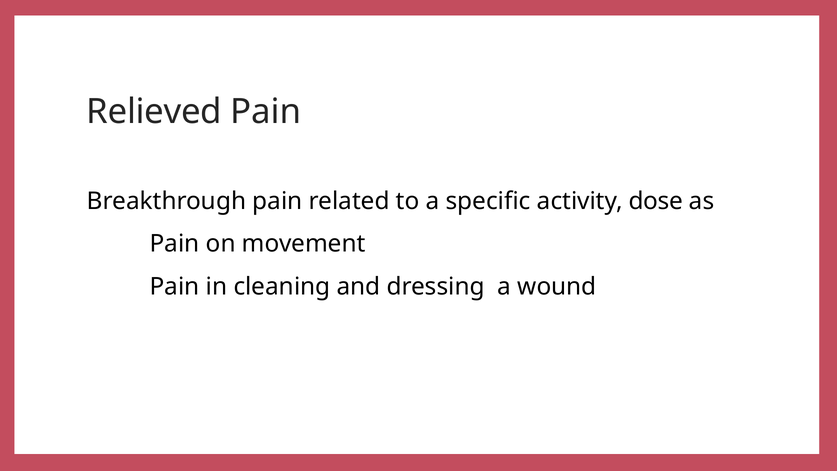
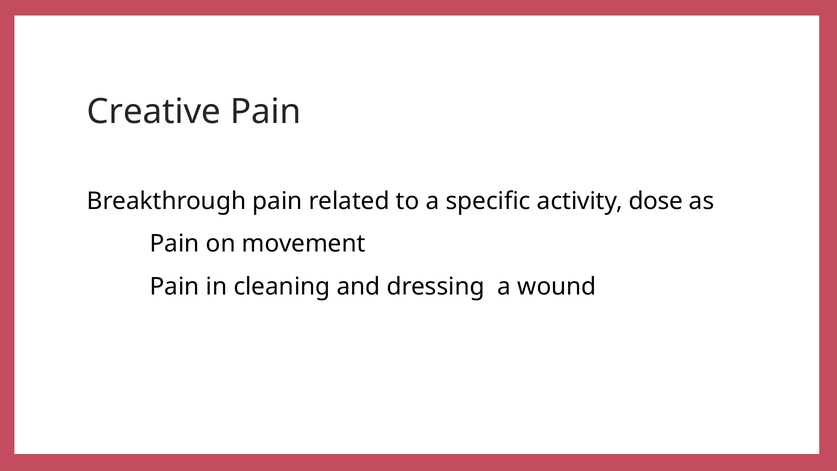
Relieved: Relieved -> Creative
